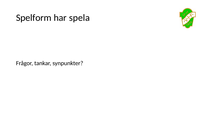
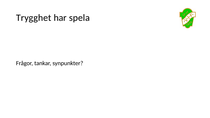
Spelform: Spelform -> Trygghet
